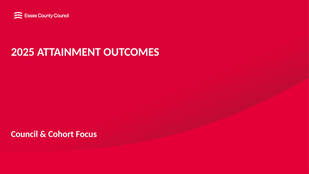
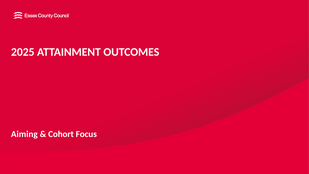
Council: Council -> Aiming
